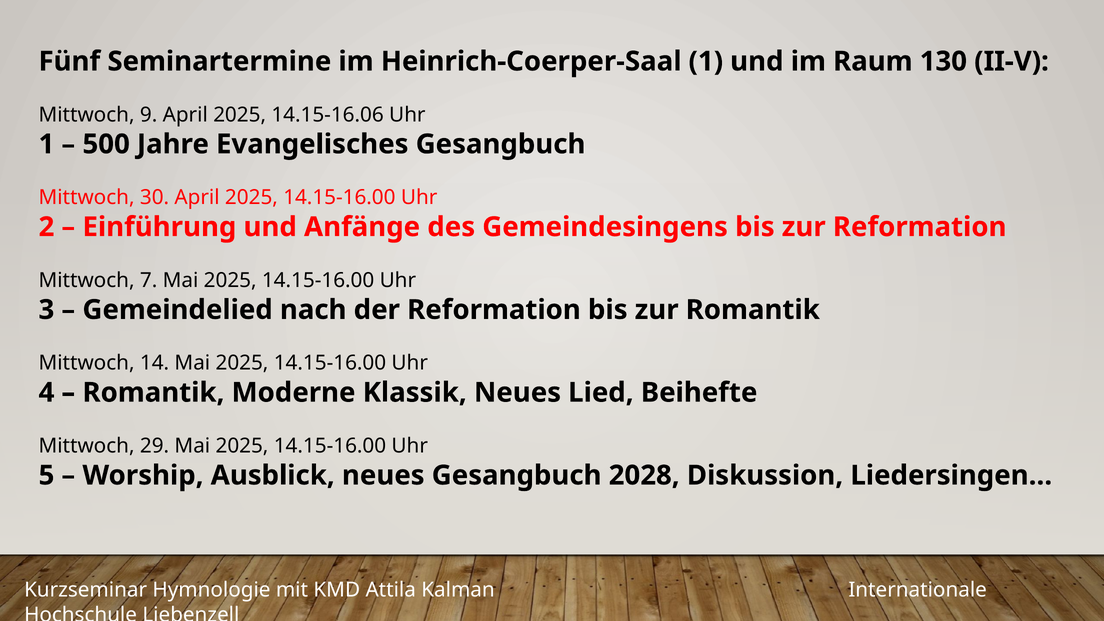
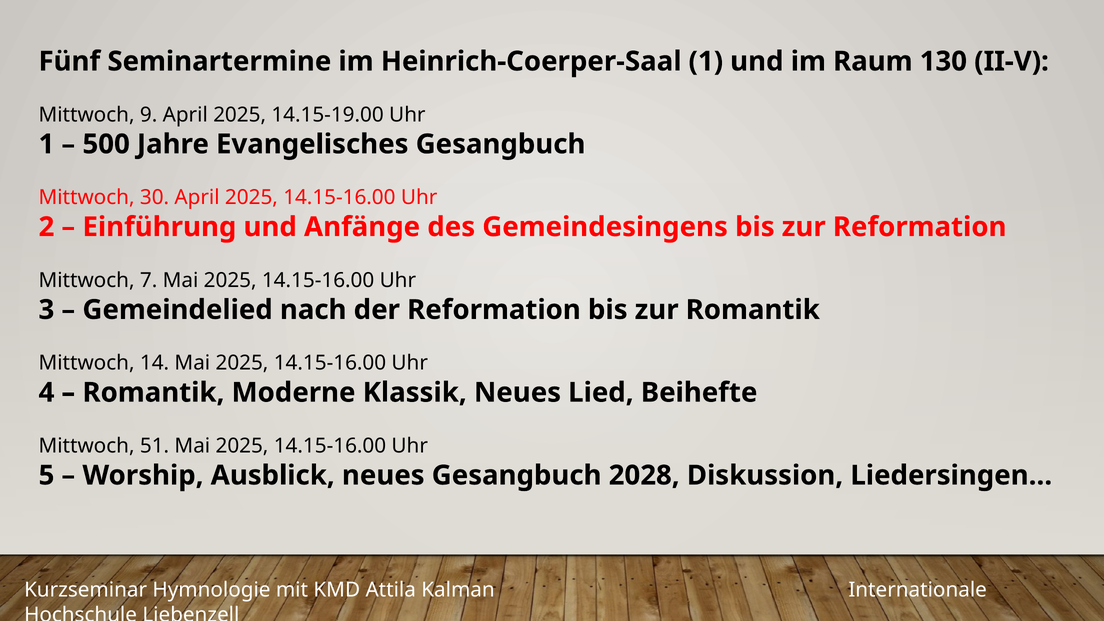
14.15-16.06: 14.15-16.06 -> 14.15-19.00
29: 29 -> 51
